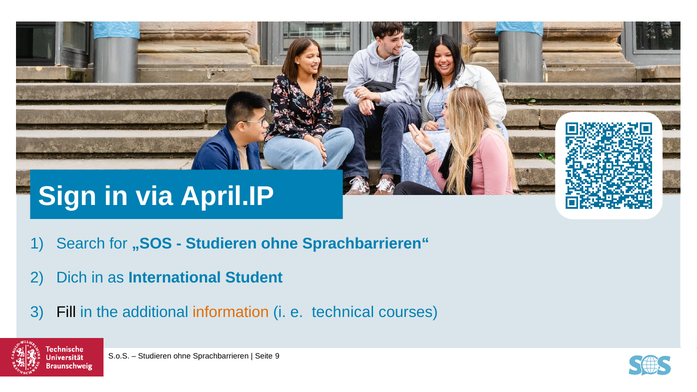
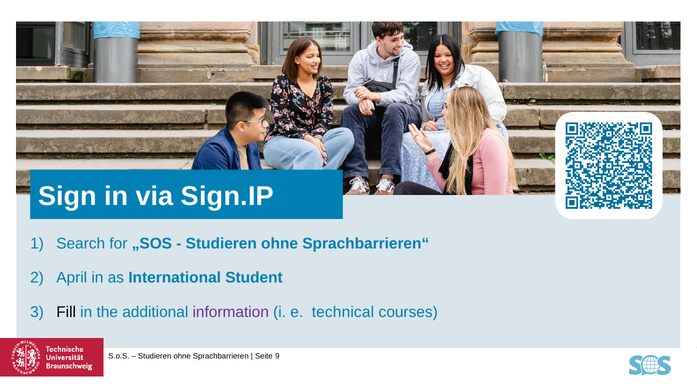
April.IP: April.IP -> Sign.IP
Dich: Dich -> April
information colour: orange -> purple
